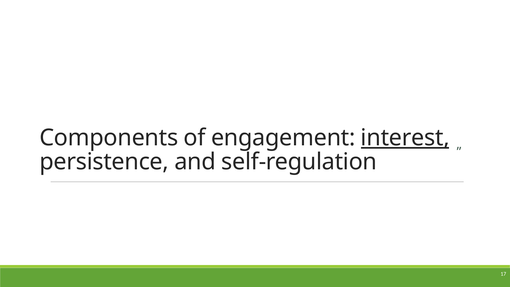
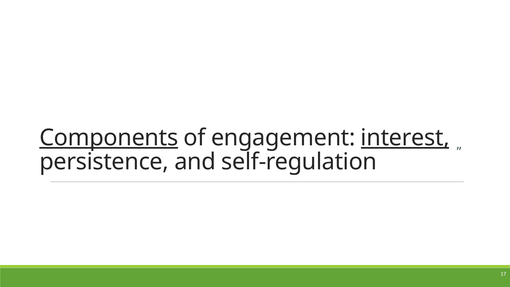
Components underline: none -> present
